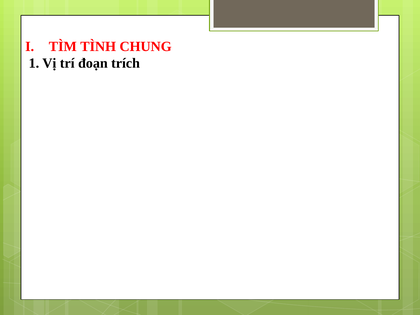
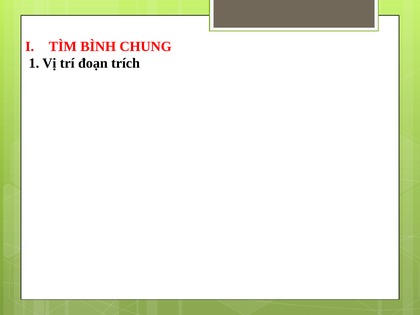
TÌNH: TÌNH -> BÌNH
